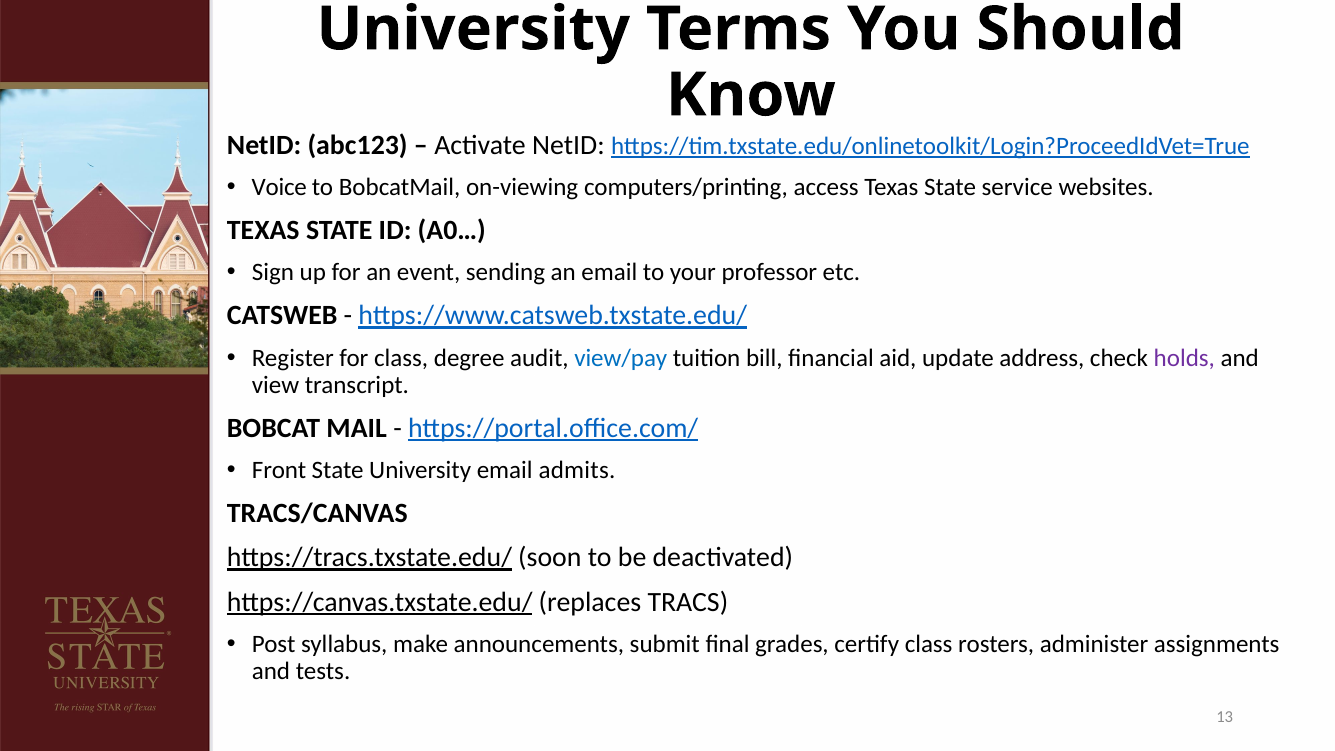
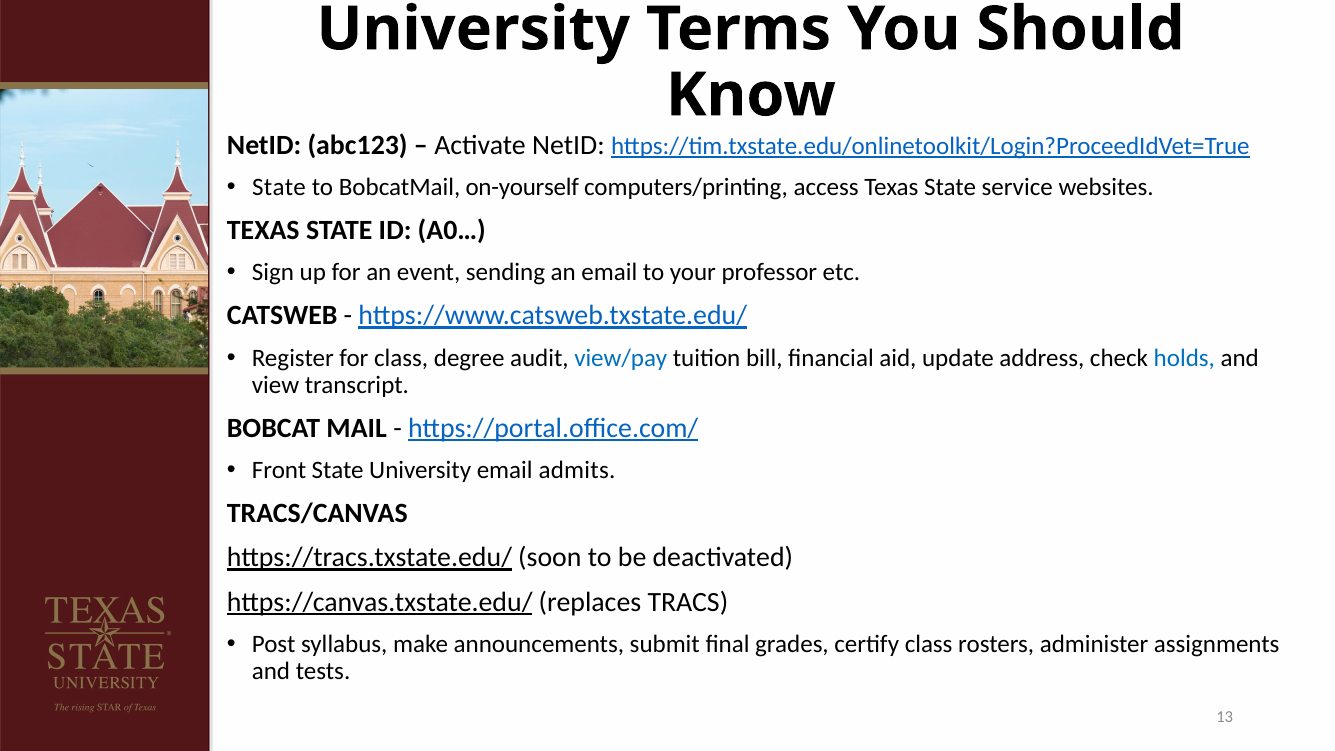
Voice at (279, 187): Voice -> State
on-viewing: on-viewing -> on-yourself
holds colour: purple -> blue
